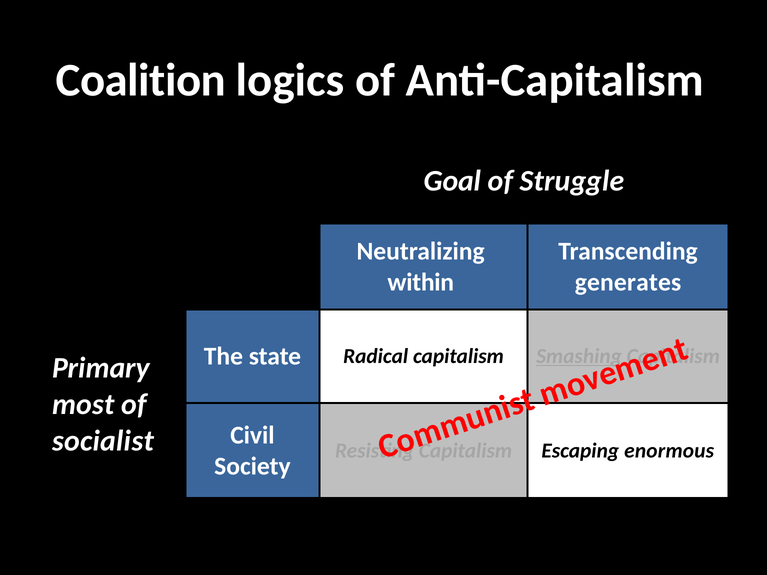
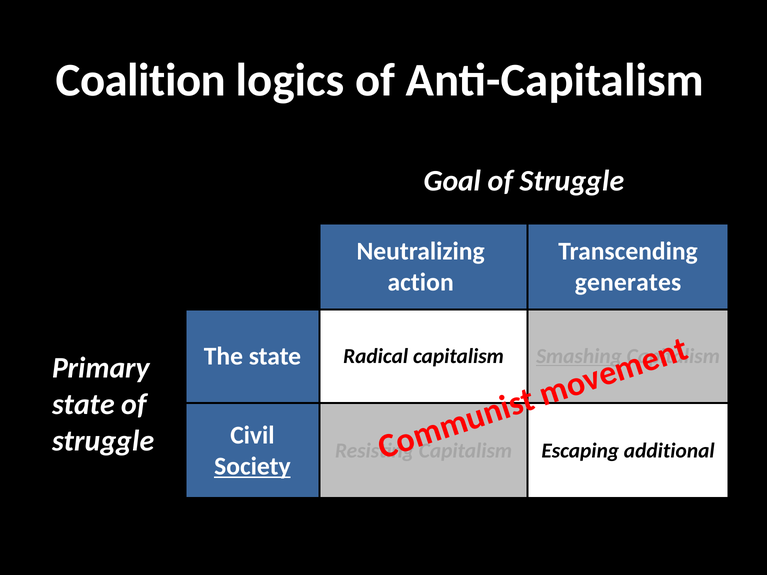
within: within -> action
most at (83, 404): most -> state
socialist at (103, 441): socialist -> struggle
enormous: enormous -> additional
Society underline: none -> present
